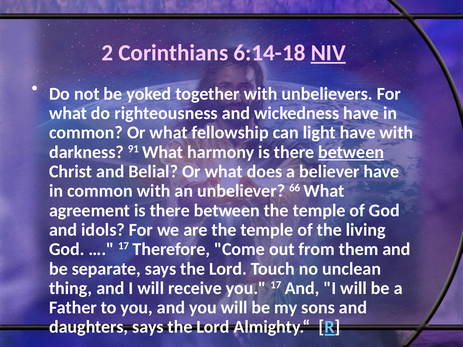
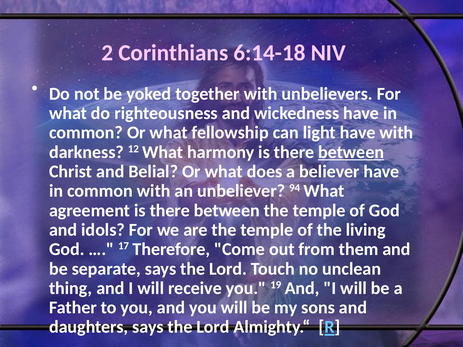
NIV underline: present -> none
91: 91 -> 12
66: 66 -> 94
you 17: 17 -> 19
